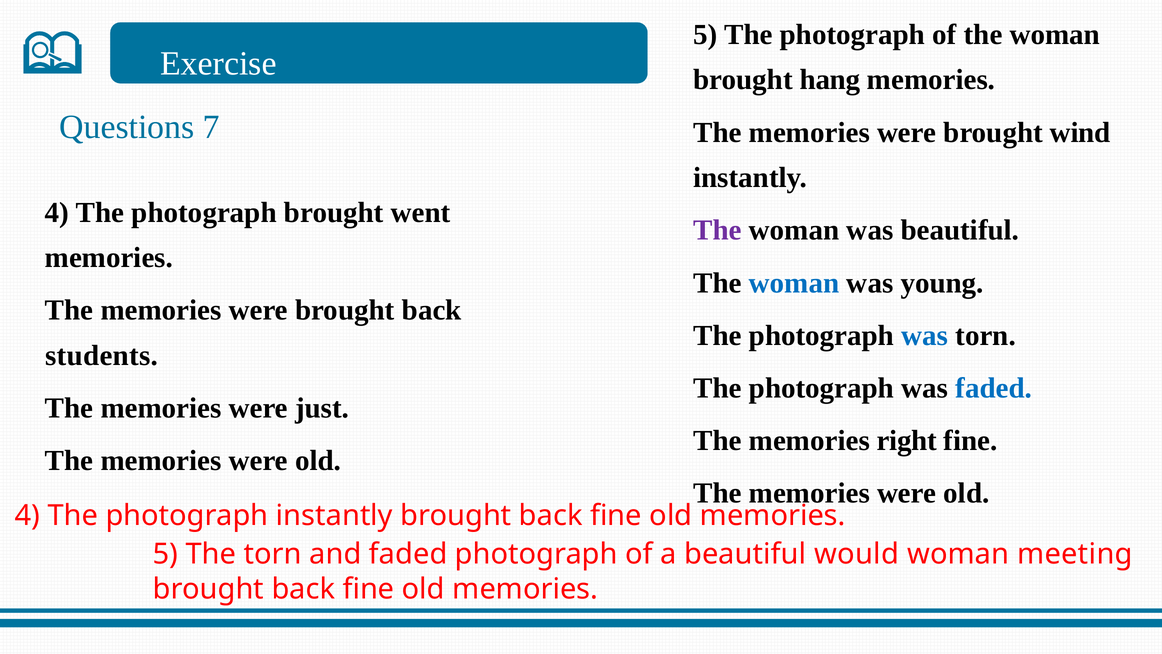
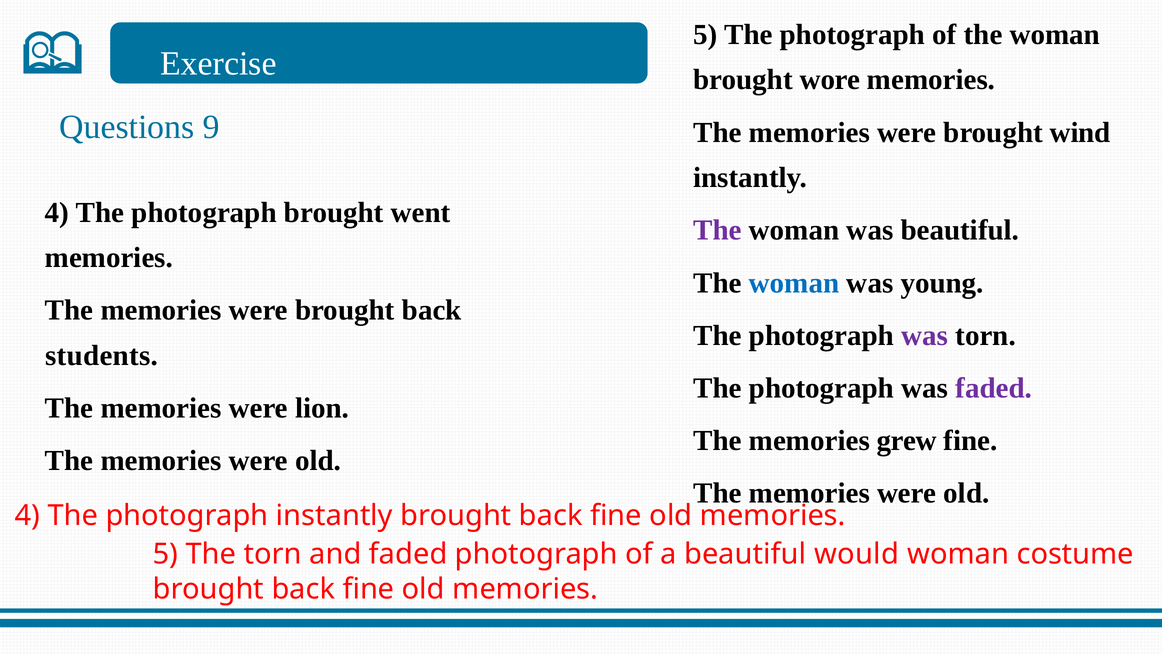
hang: hang -> wore
7: 7 -> 9
was at (925, 335) colour: blue -> purple
faded at (994, 388) colour: blue -> purple
just: just -> lion
right: right -> grew
meeting: meeting -> costume
